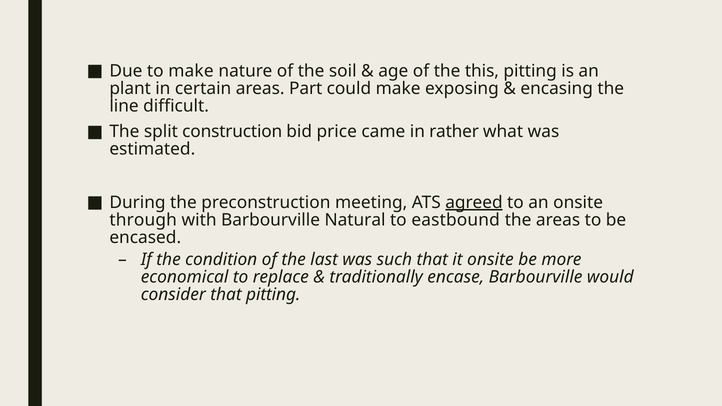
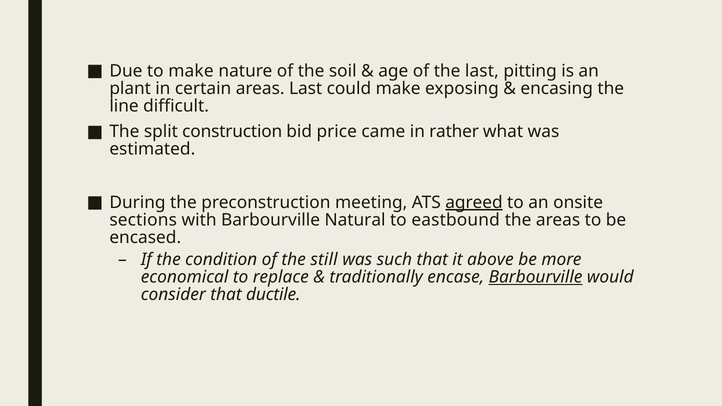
the this: this -> last
areas Part: Part -> Last
through: through -> sections
last: last -> still
it onsite: onsite -> above
Barbourville at (536, 277) underline: none -> present
that pitting: pitting -> ductile
